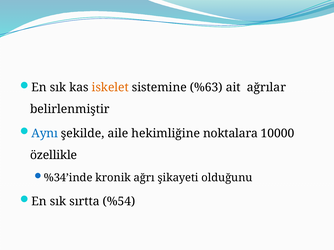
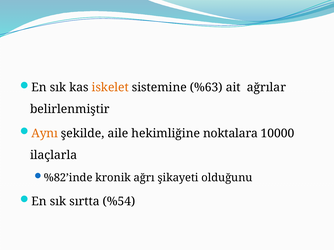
Aynı colour: blue -> orange
özellikle: özellikle -> ilaçlarla
%34’inde: %34’inde -> %82’inde
